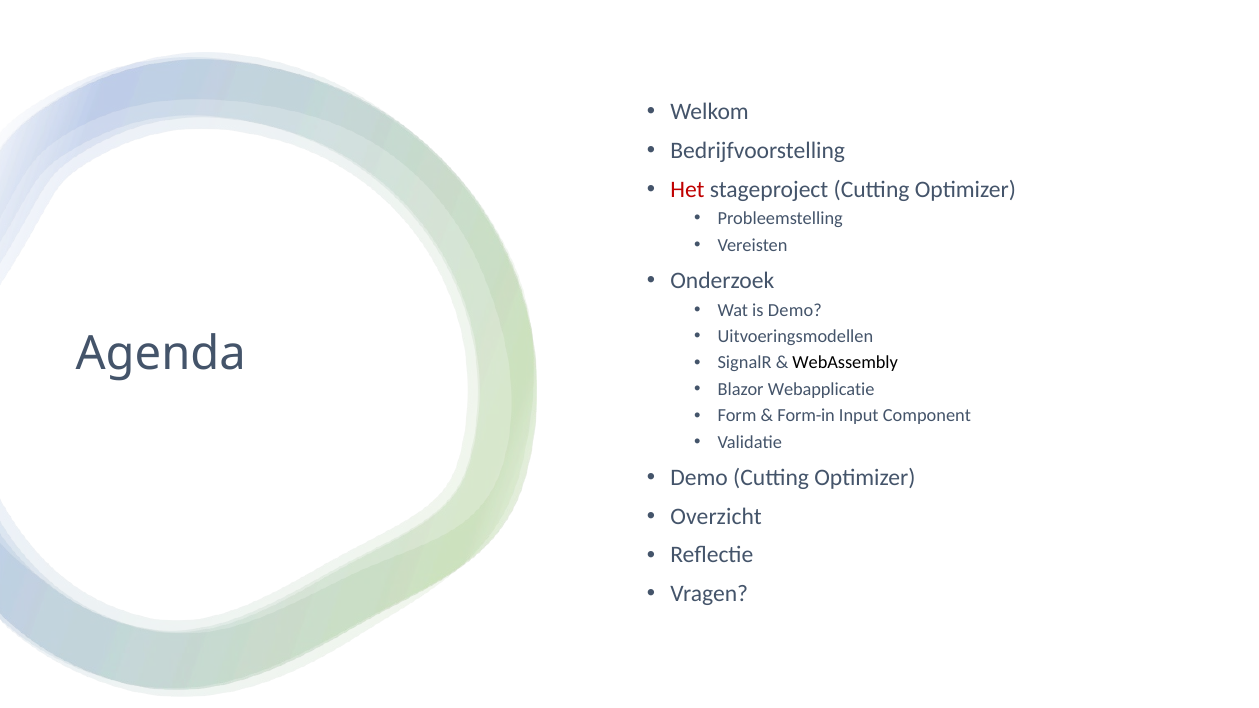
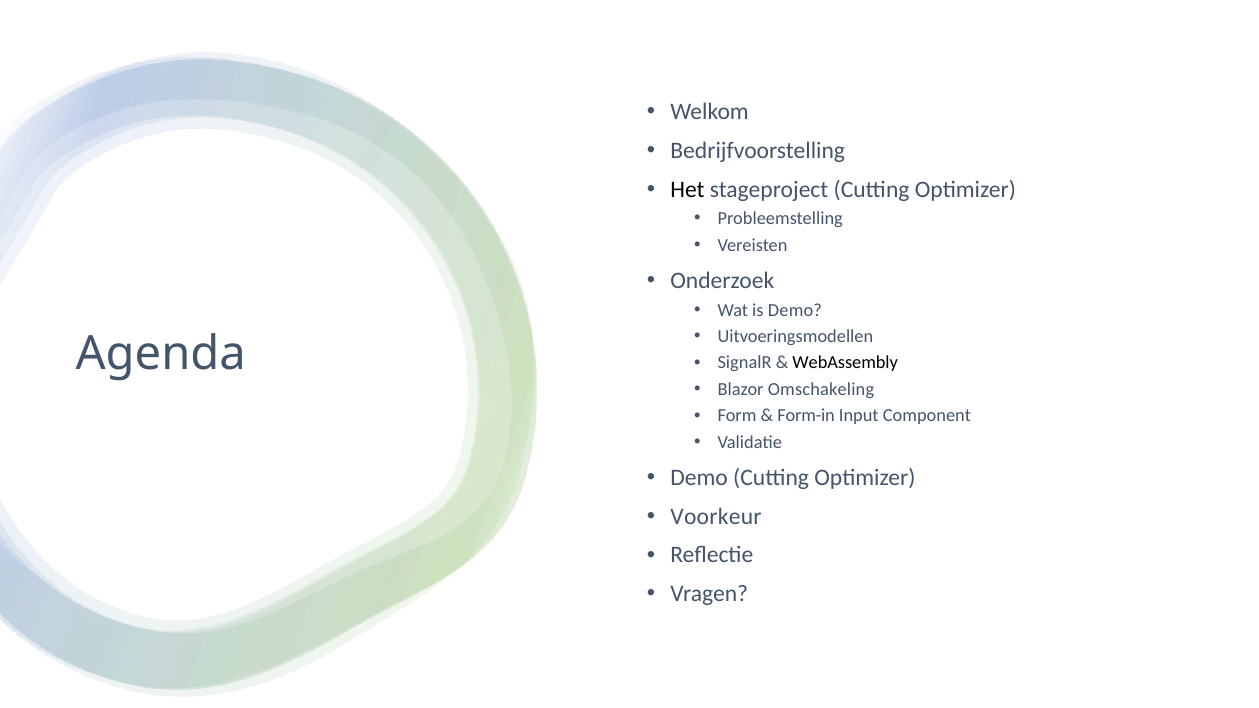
Het colour: red -> black
Webapplicatie: Webapplicatie -> Omschakeling
Overzicht: Overzicht -> Voorkeur
